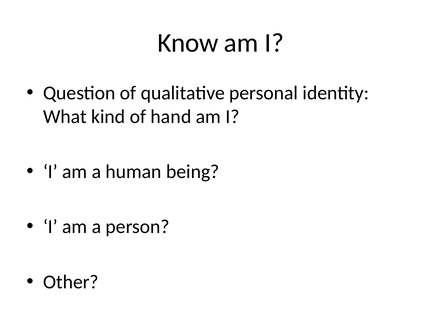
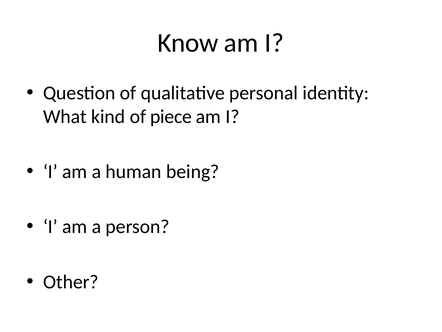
hand: hand -> piece
